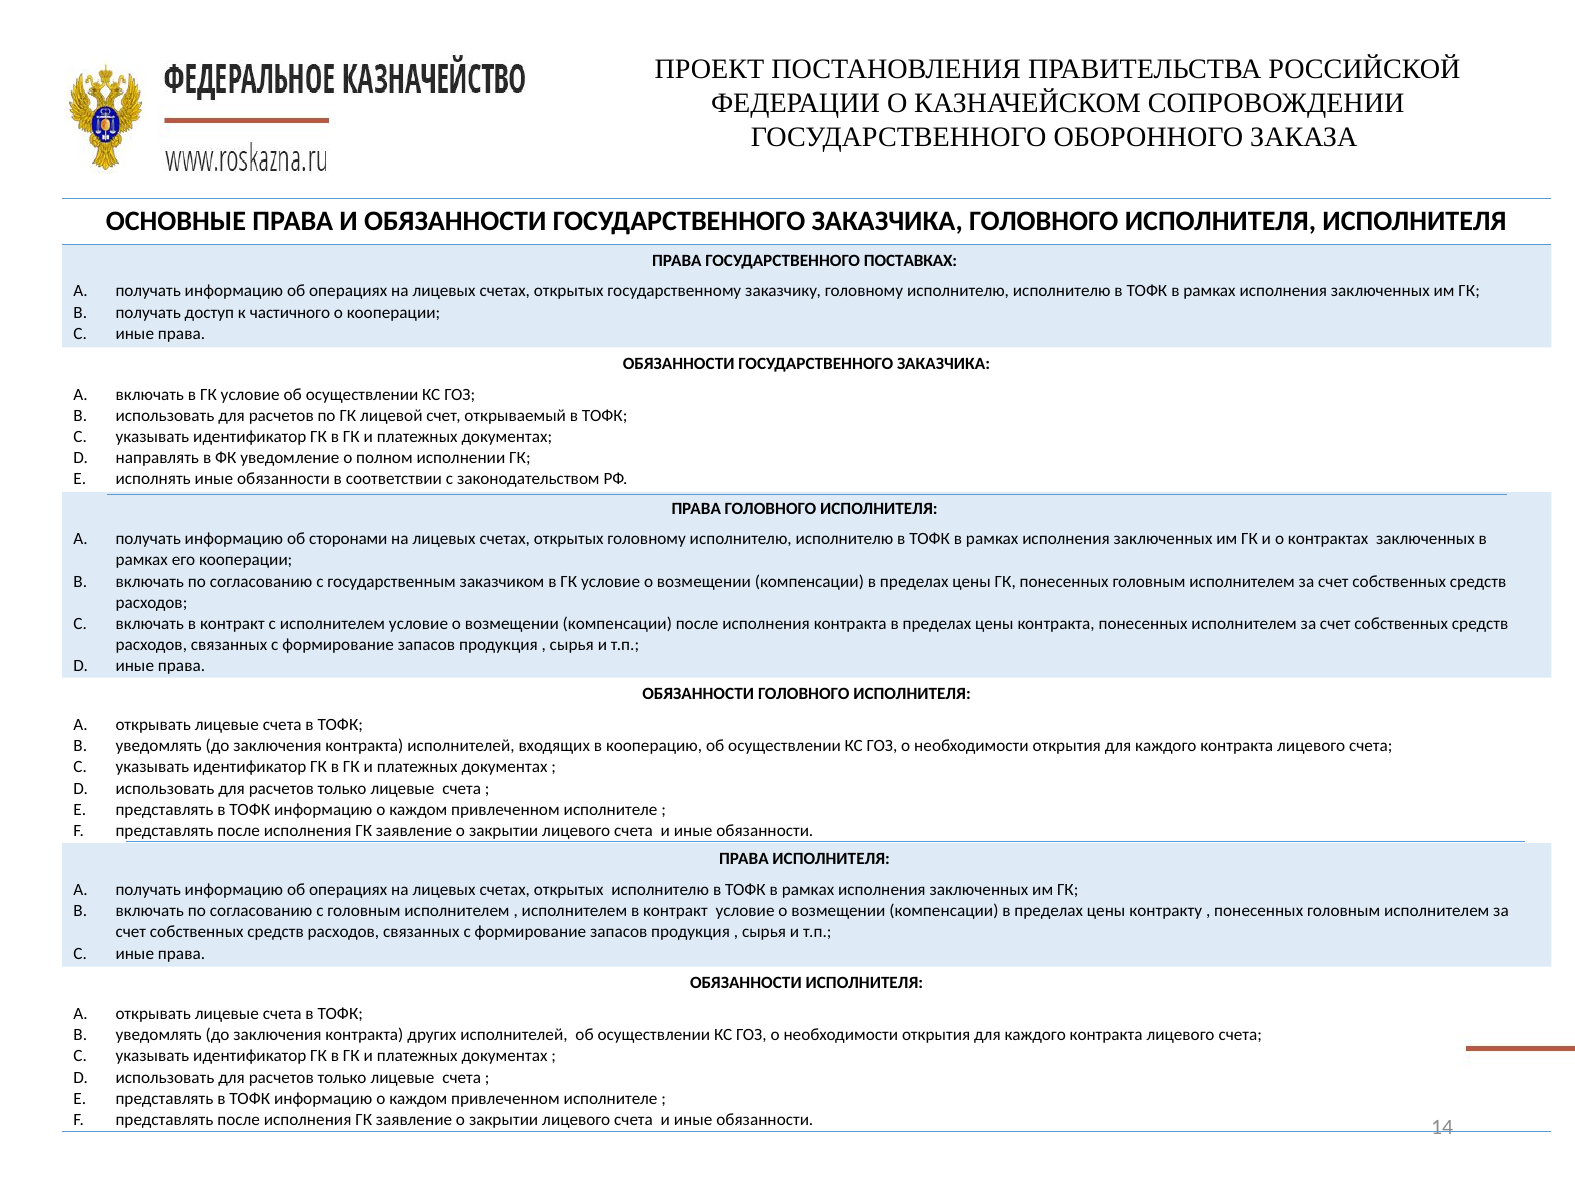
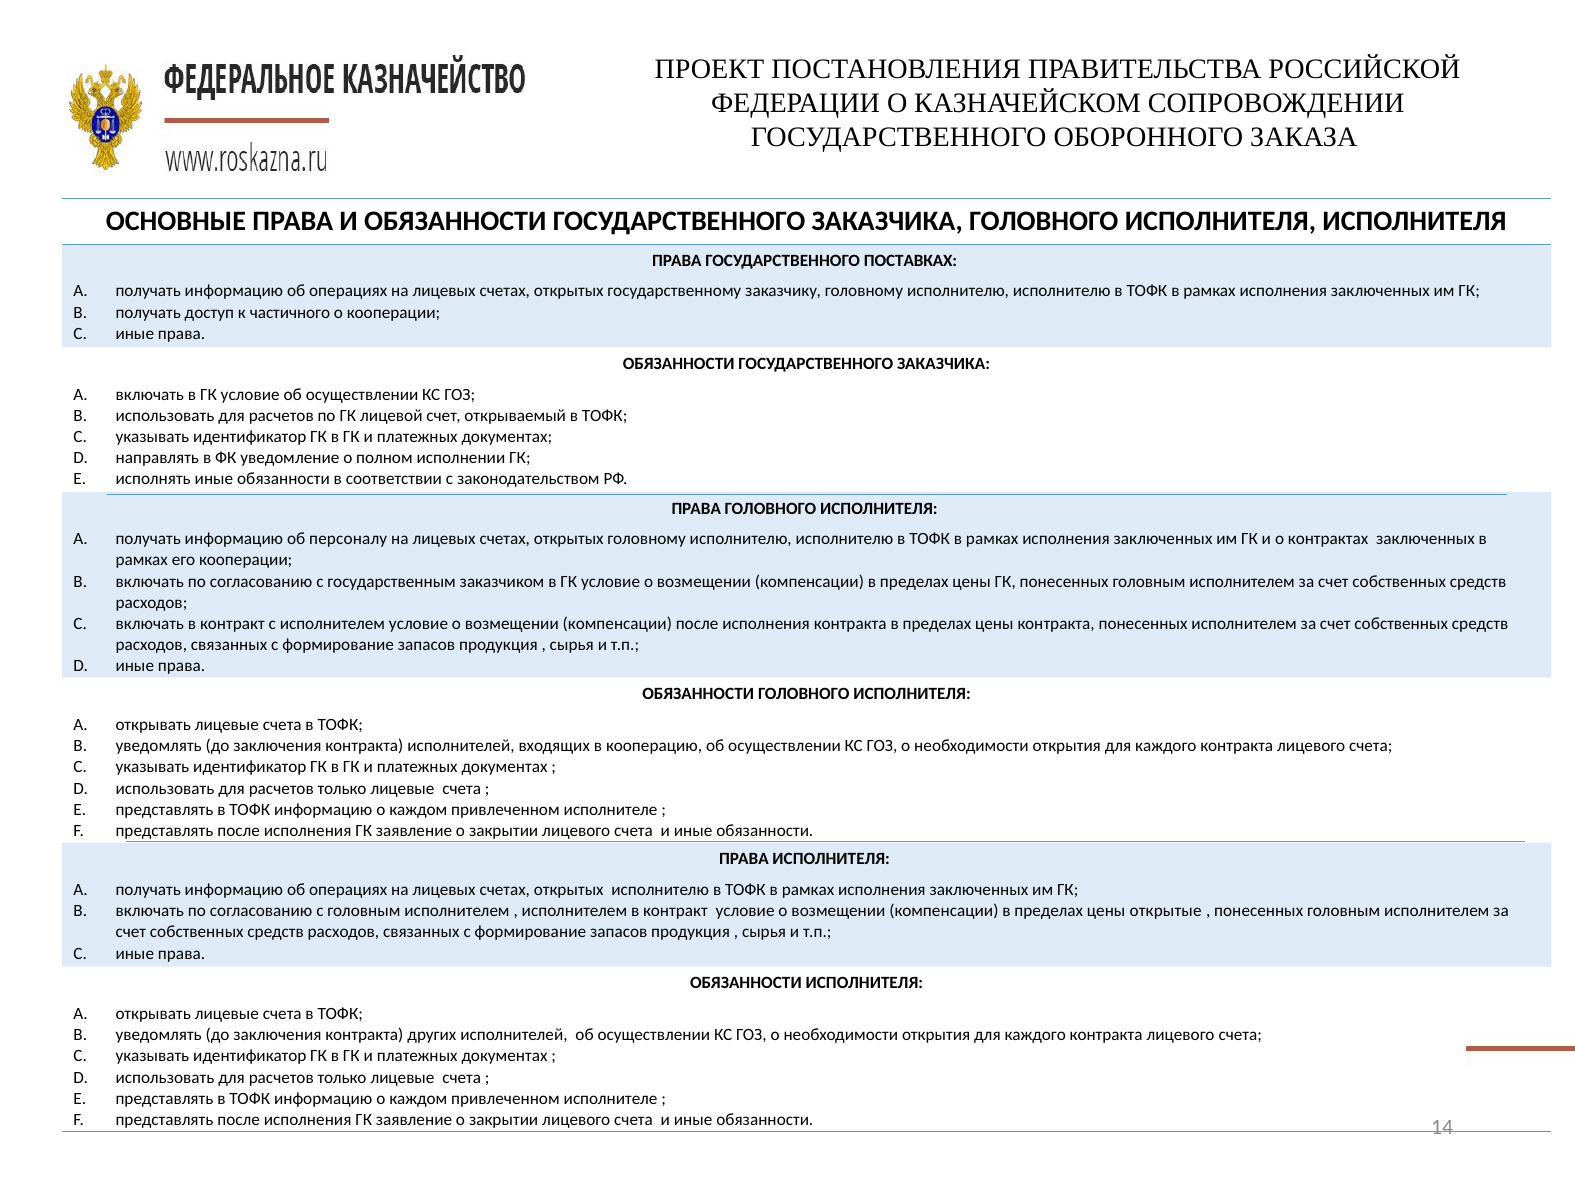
сторонами: сторонами -> персоналу
контракту: контракту -> открытые
